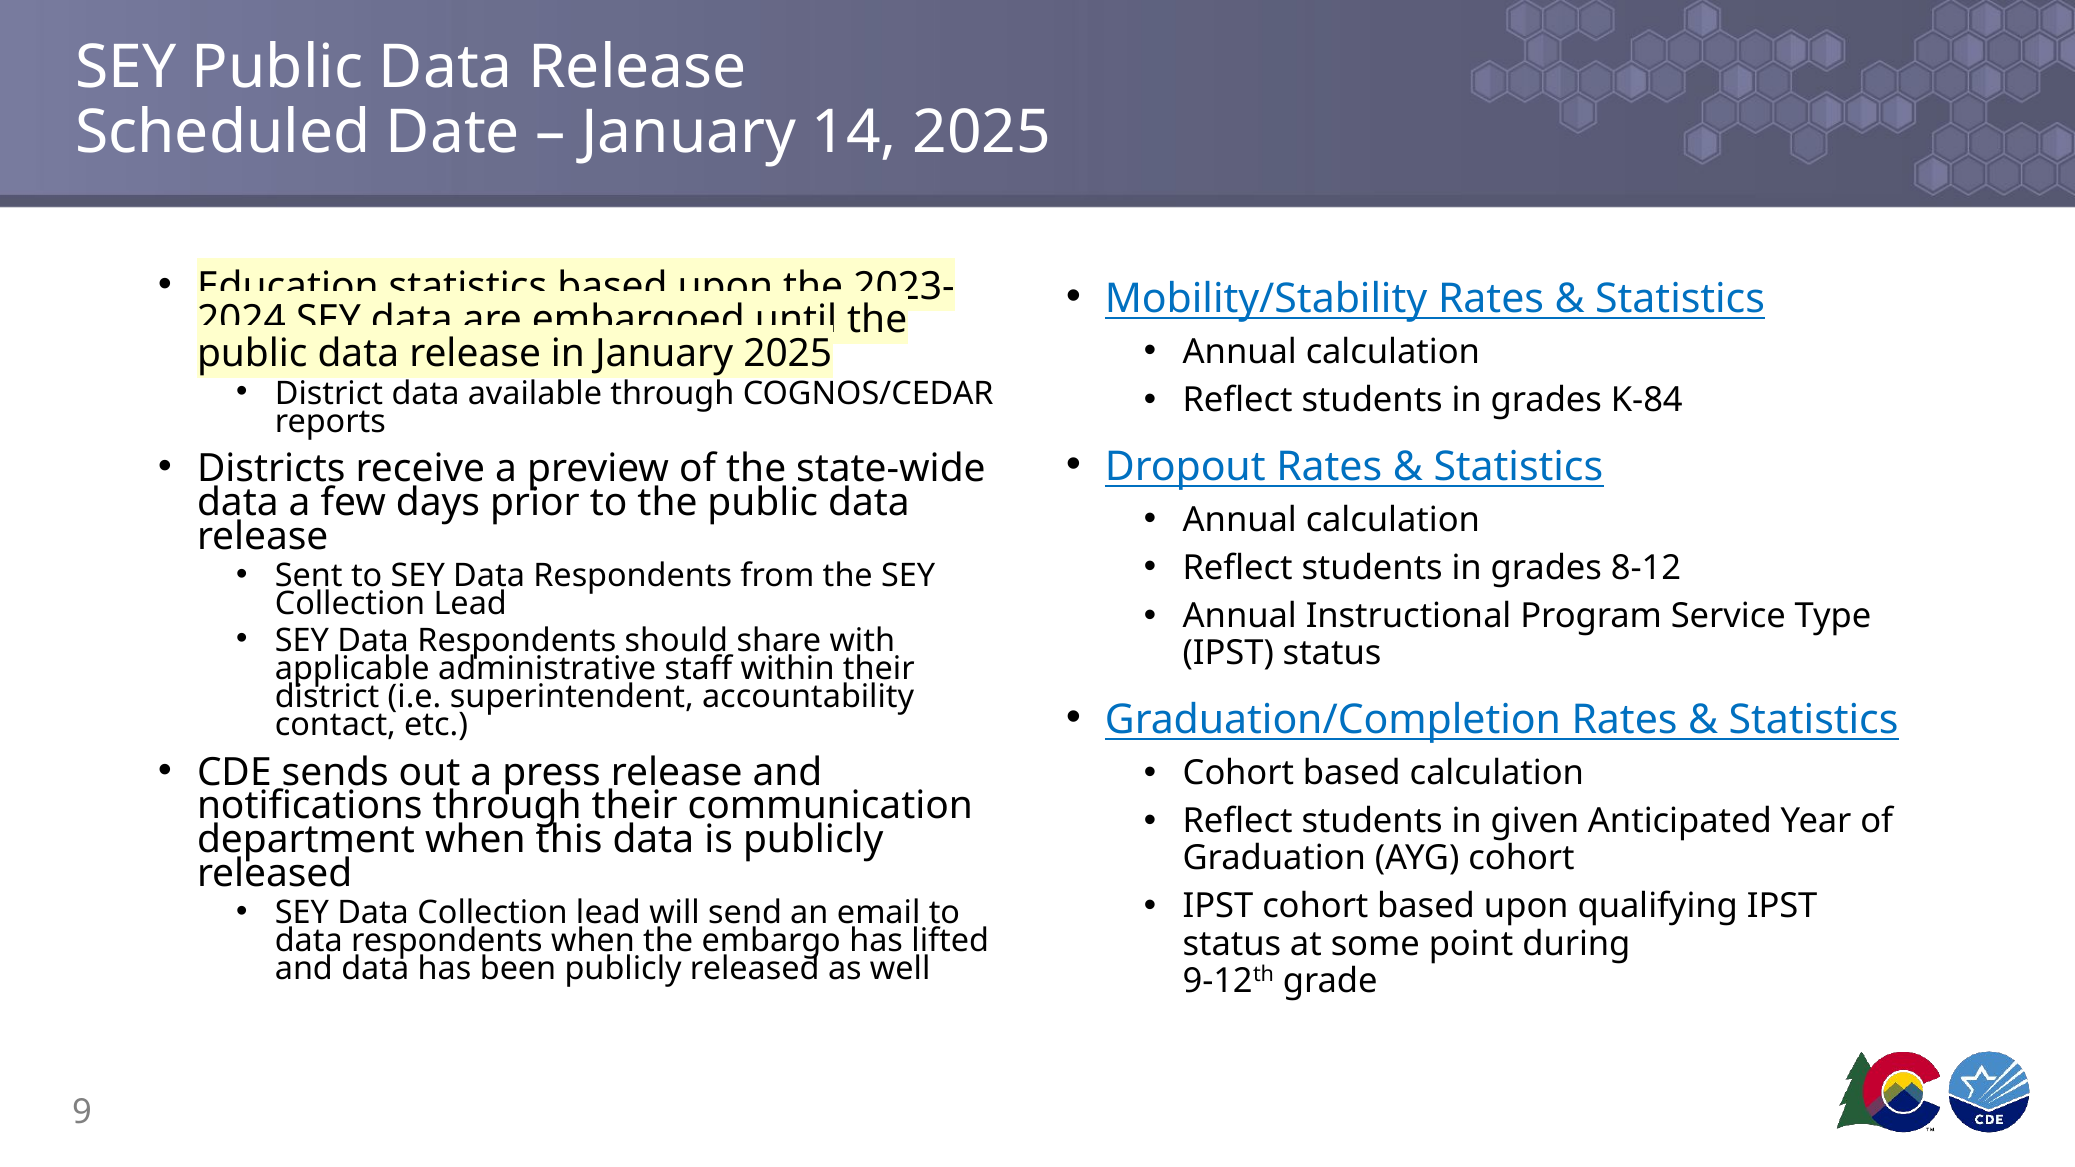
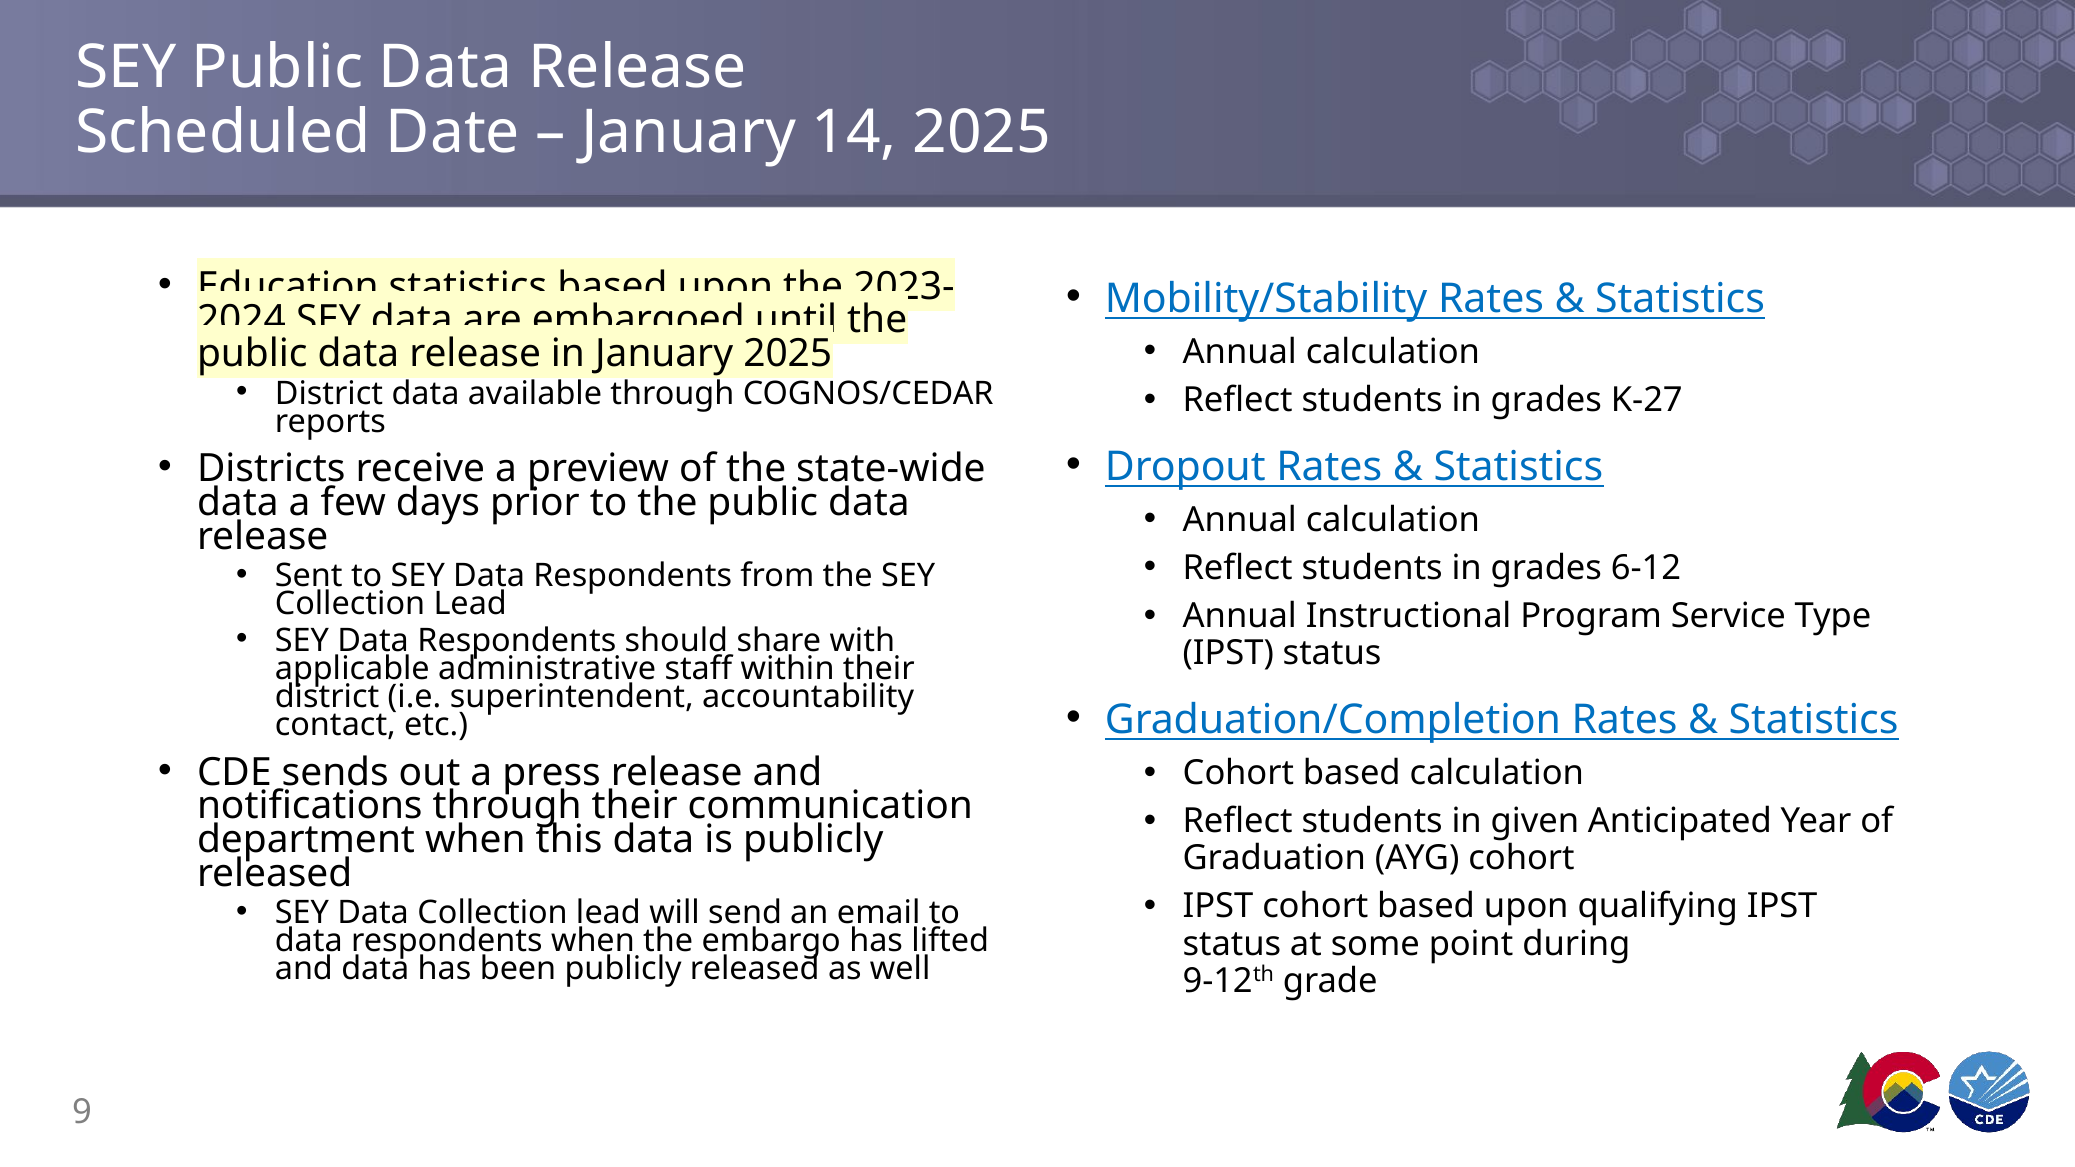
K-84: K-84 -> K-27
8-12: 8-12 -> 6-12
